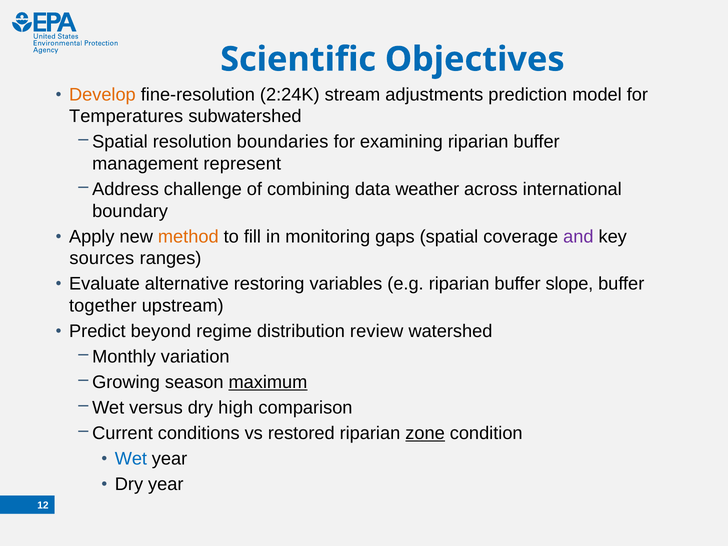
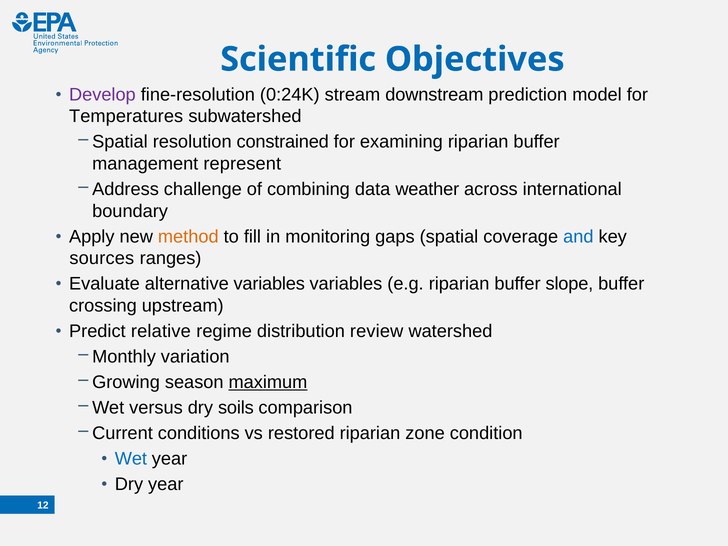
Develop colour: orange -> purple
2:24K: 2:24K -> 0:24K
adjustments: adjustments -> downstream
boundaries: boundaries -> constrained
and colour: purple -> blue
alternative restoring: restoring -> variables
together: together -> crossing
beyond: beyond -> relative
high: high -> soils
zone underline: present -> none
